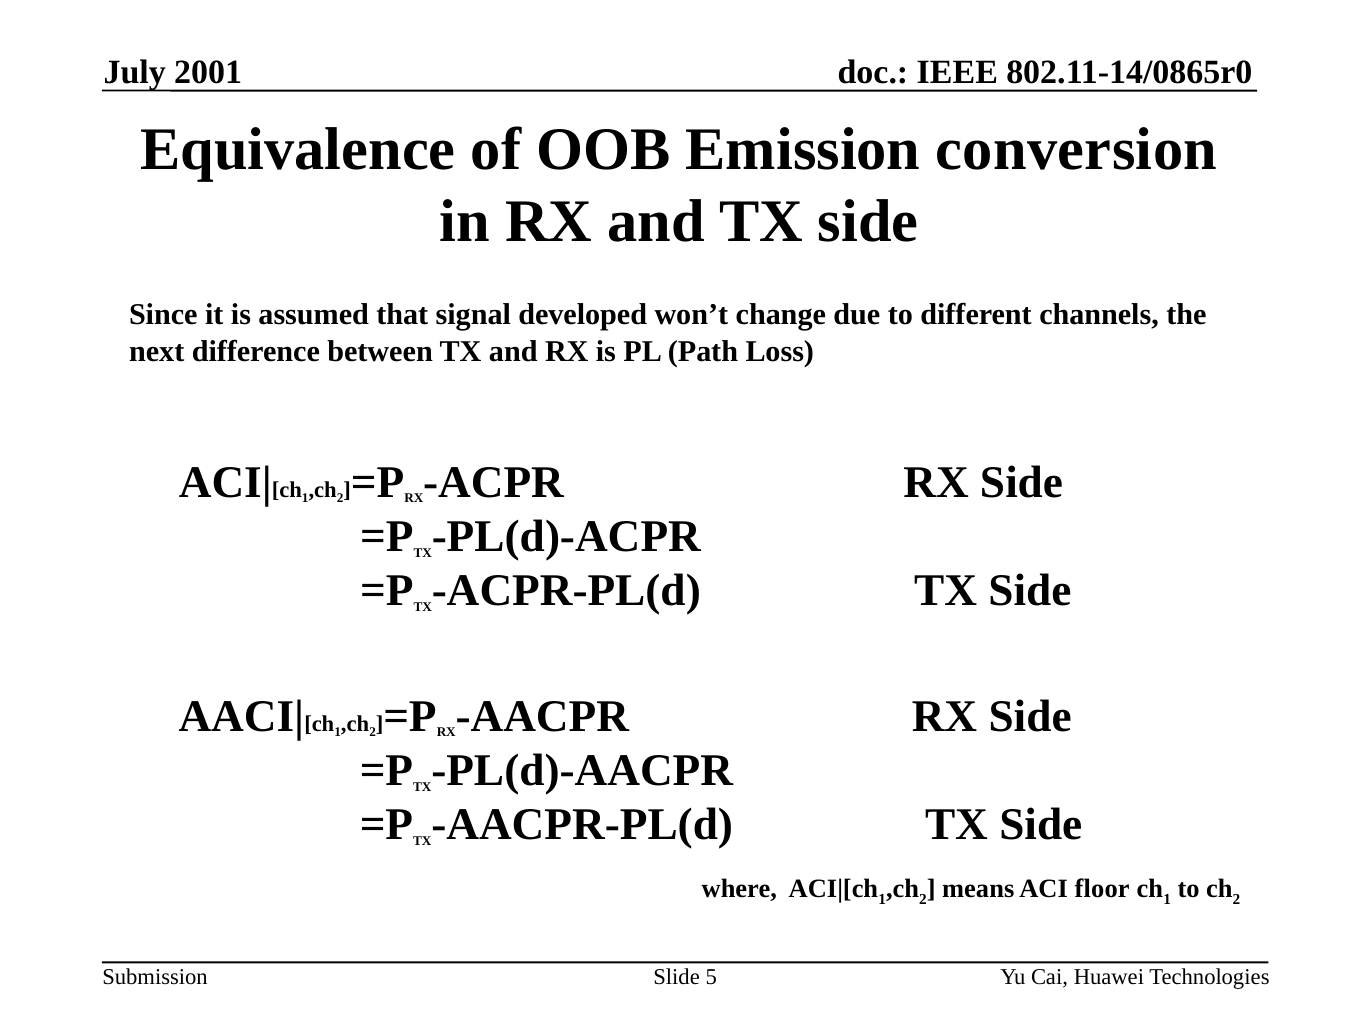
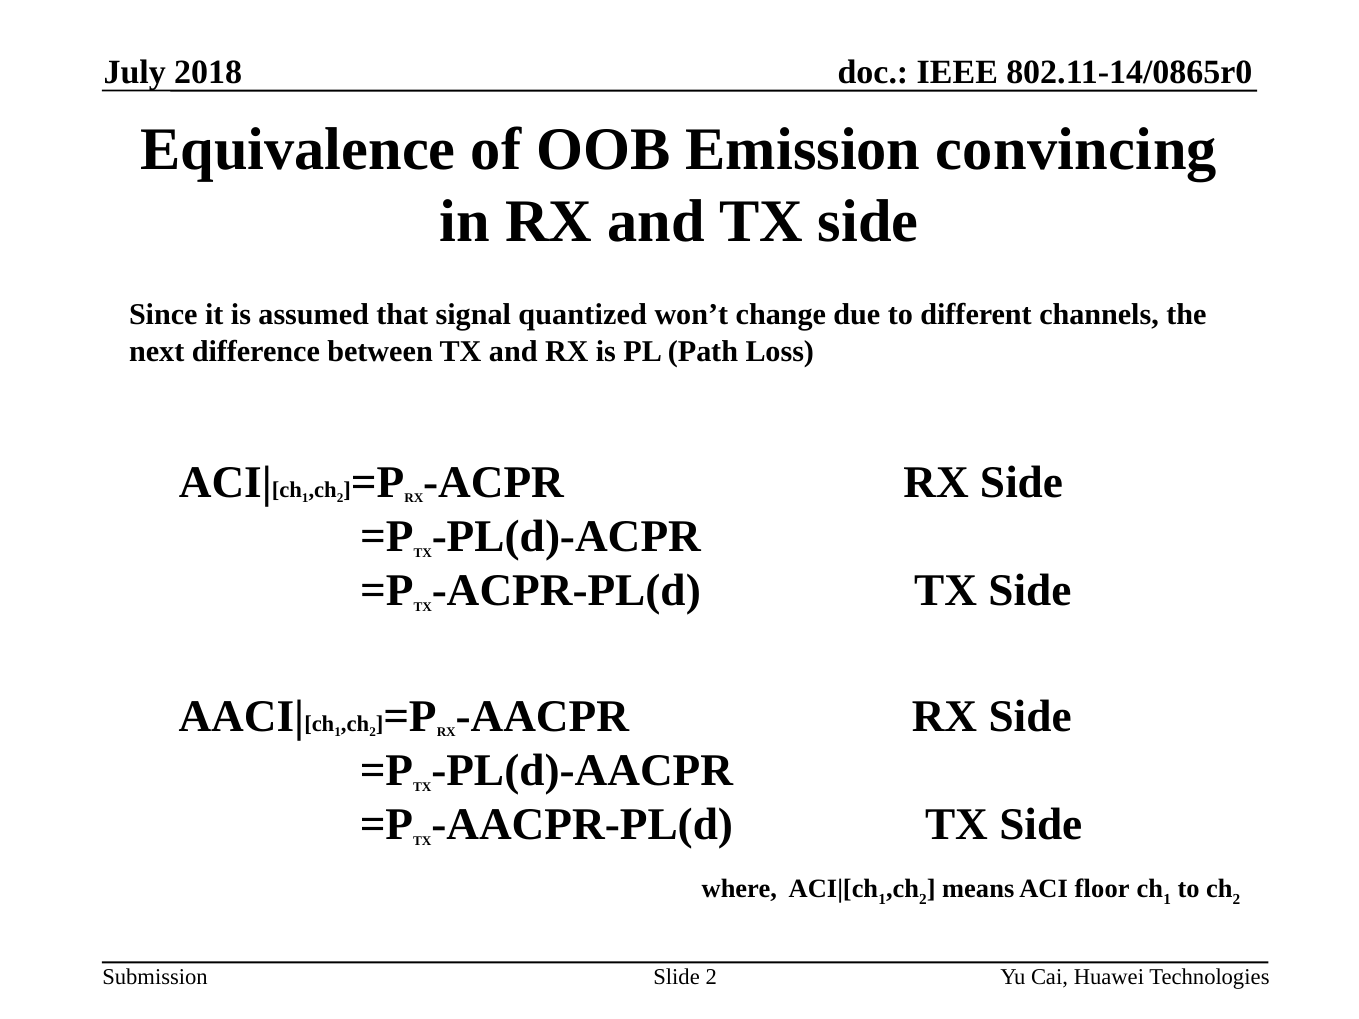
2001: 2001 -> 2018
conversion: conversion -> convincing
developed: developed -> quantized
Slide 5: 5 -> 2
